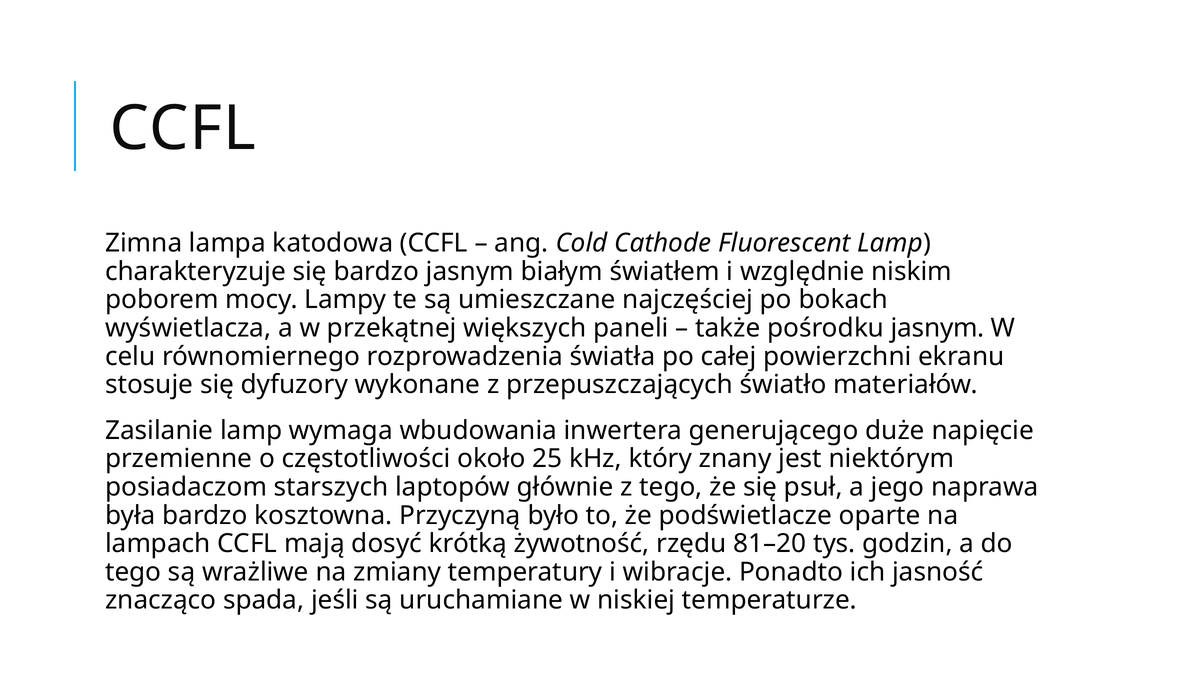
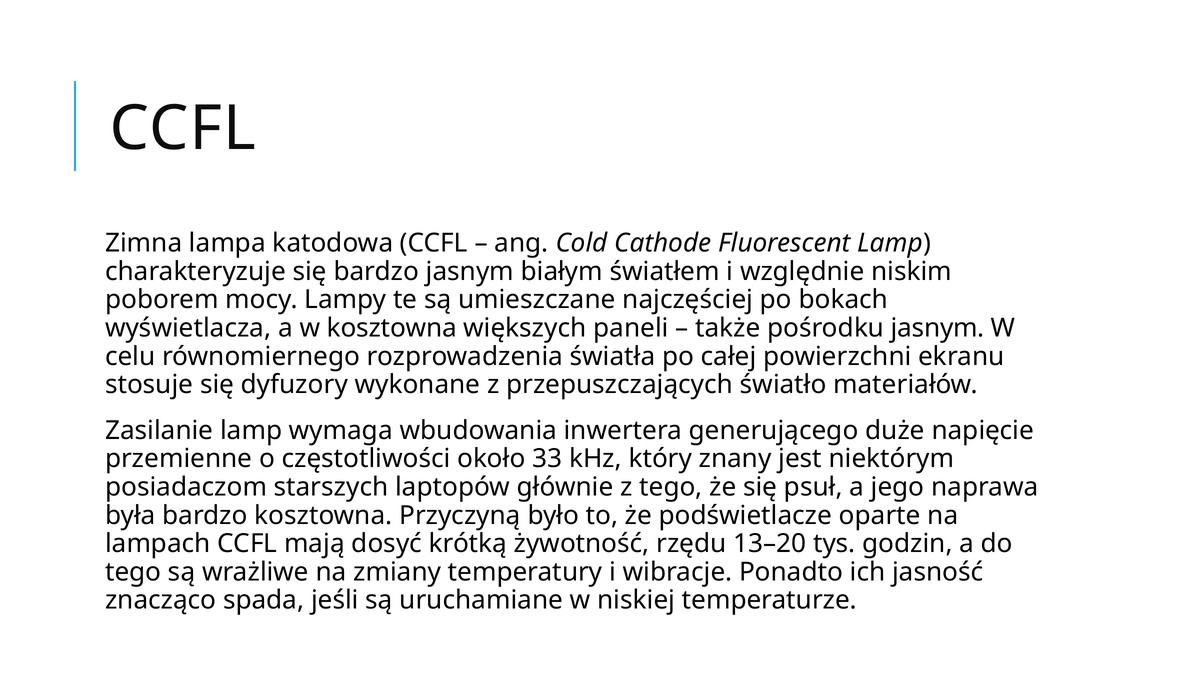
w przekątnej: przekątnej -> kosztowna
25: 25 -> 33
81–20: 81–20 -> 13–20
